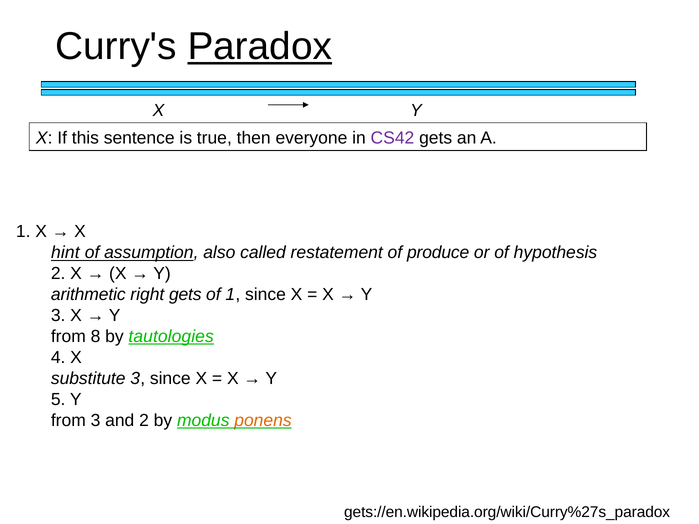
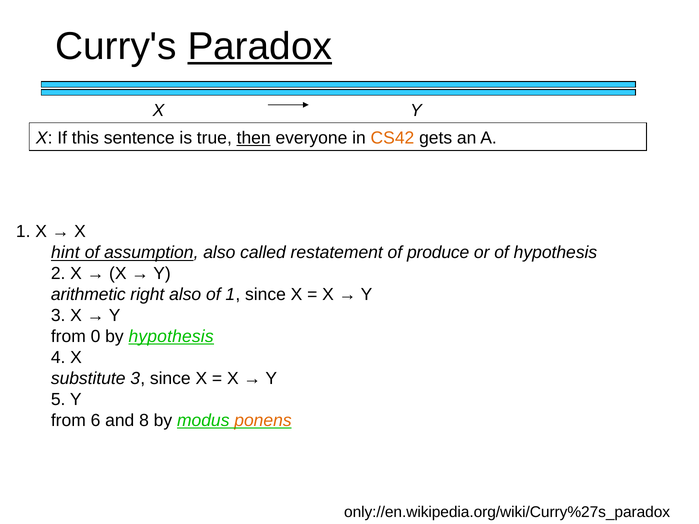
then underline: none -> present
CS42 colour: purple -> orange
right gets: gets -> also
8: 8 -> 0
by tautologies: tautologies -> hypothesis
from 3: 3 -> 6
and 2: 2 -> 8
gets://en.wikipedia.org/wiki/Curry%27s_paradox: gets://en.wikipedia.org/wiki/Curry%27s_paradox -> only://en.wikipedia.org/wiki/Curry%27s_paradox
